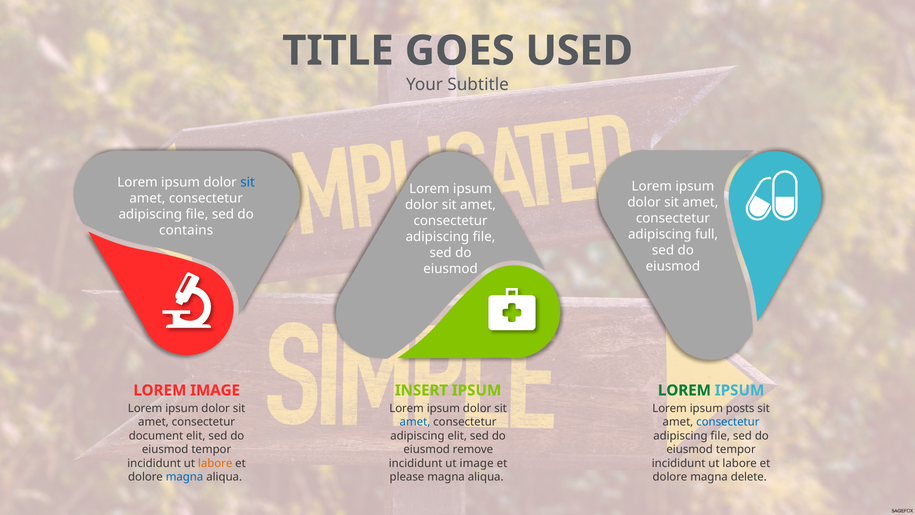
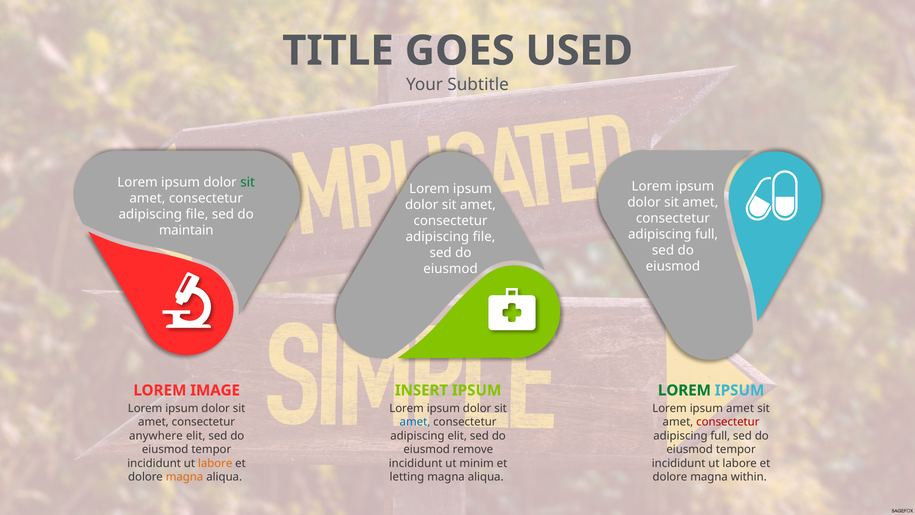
sit at (248, 182) colour: blue -> green
contains: contains -> maintain
ipsum posts: posts -> amet
consectetur at (728, 422) colour: blue -> red
document: document -> anywhere
file at (720, 436): file -> full
ut image: image -> minim
magna at (185, 477) colour: blue -> orange
please: please -> letting
delete: delete -> within
